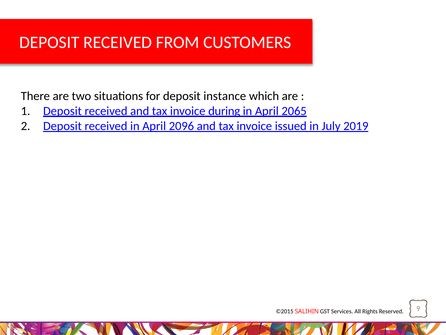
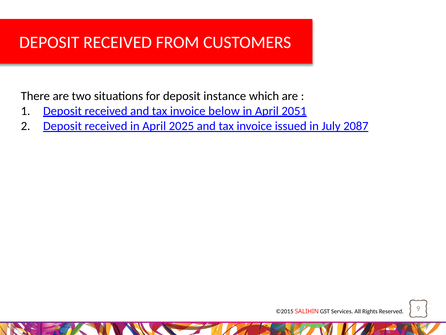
during: during -> below
2065: 2065 -> 2051
2096: 2096 -> 2025
2019: 2019 -> 2087
